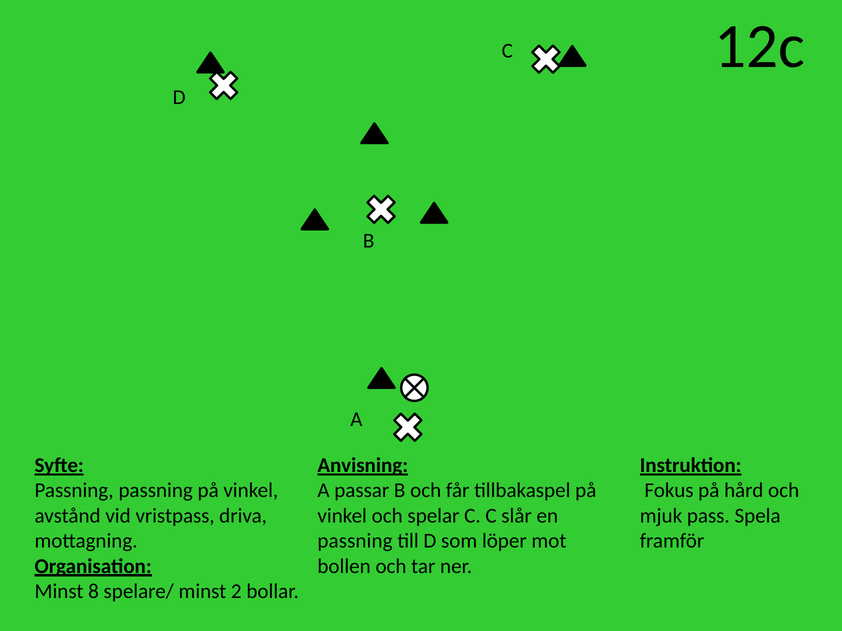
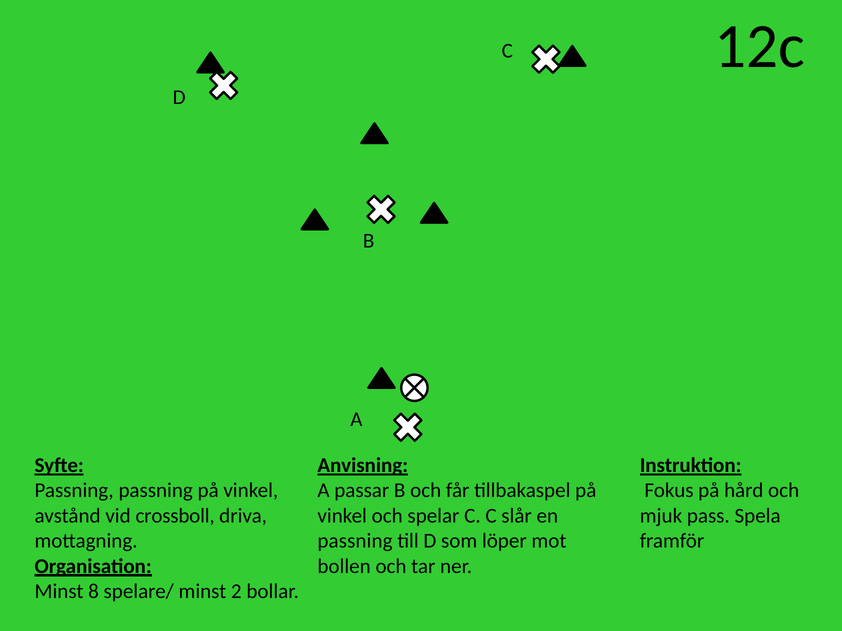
vristpass: vristpass -> crossboll
